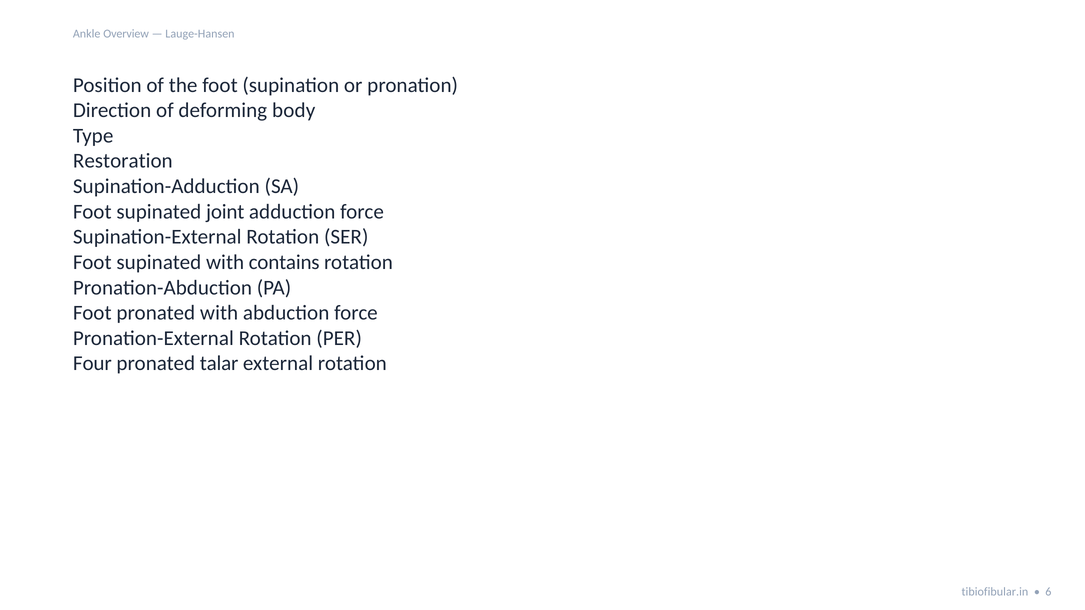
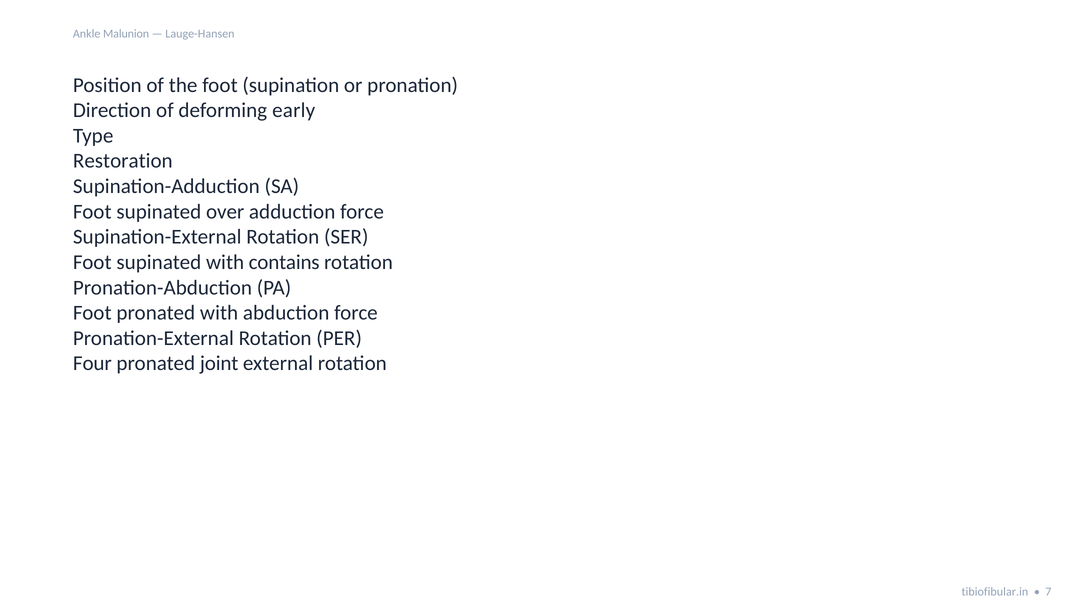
Overview: Overview -> Malunion
body: body -> early
joint: joint -> over
talar: talar -> joint
6: 6 -> 7
